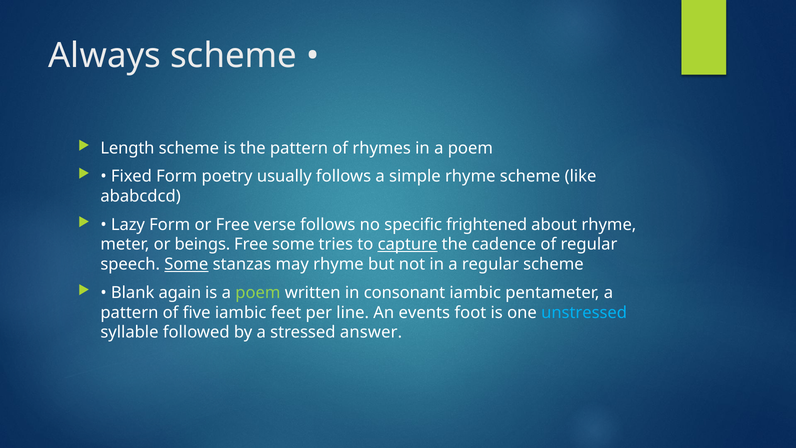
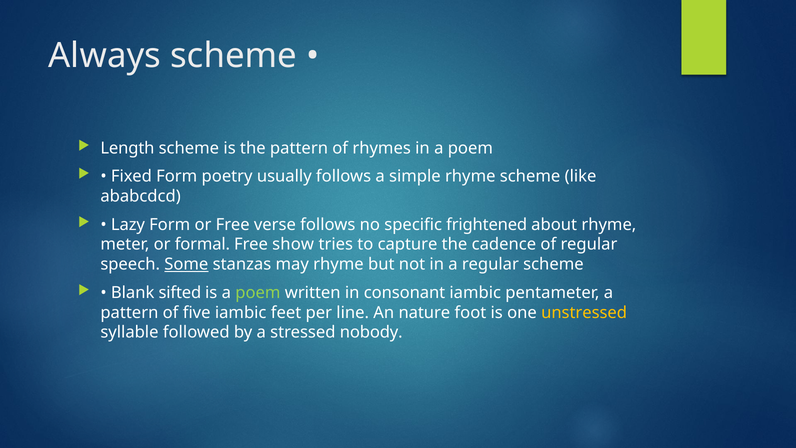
beings: beings -> formal
Free some: some -> show
capture underline: present -> none
again: again -> sifted
events: events -> nature
unstressed colour: light blue -> yellow
answer: answer -> nobody
